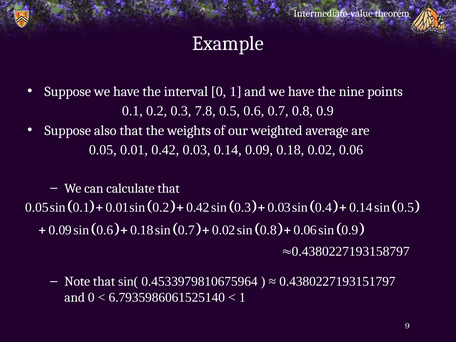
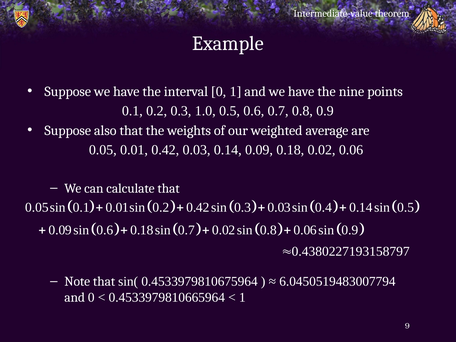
7.8: 7.8 -> 1.0
0.4380227193151797: 0.4380227193151797 -> 6.0450519483007794
6.7935986061525140: 6.7935986061525140 -> 0.4533979810665964
